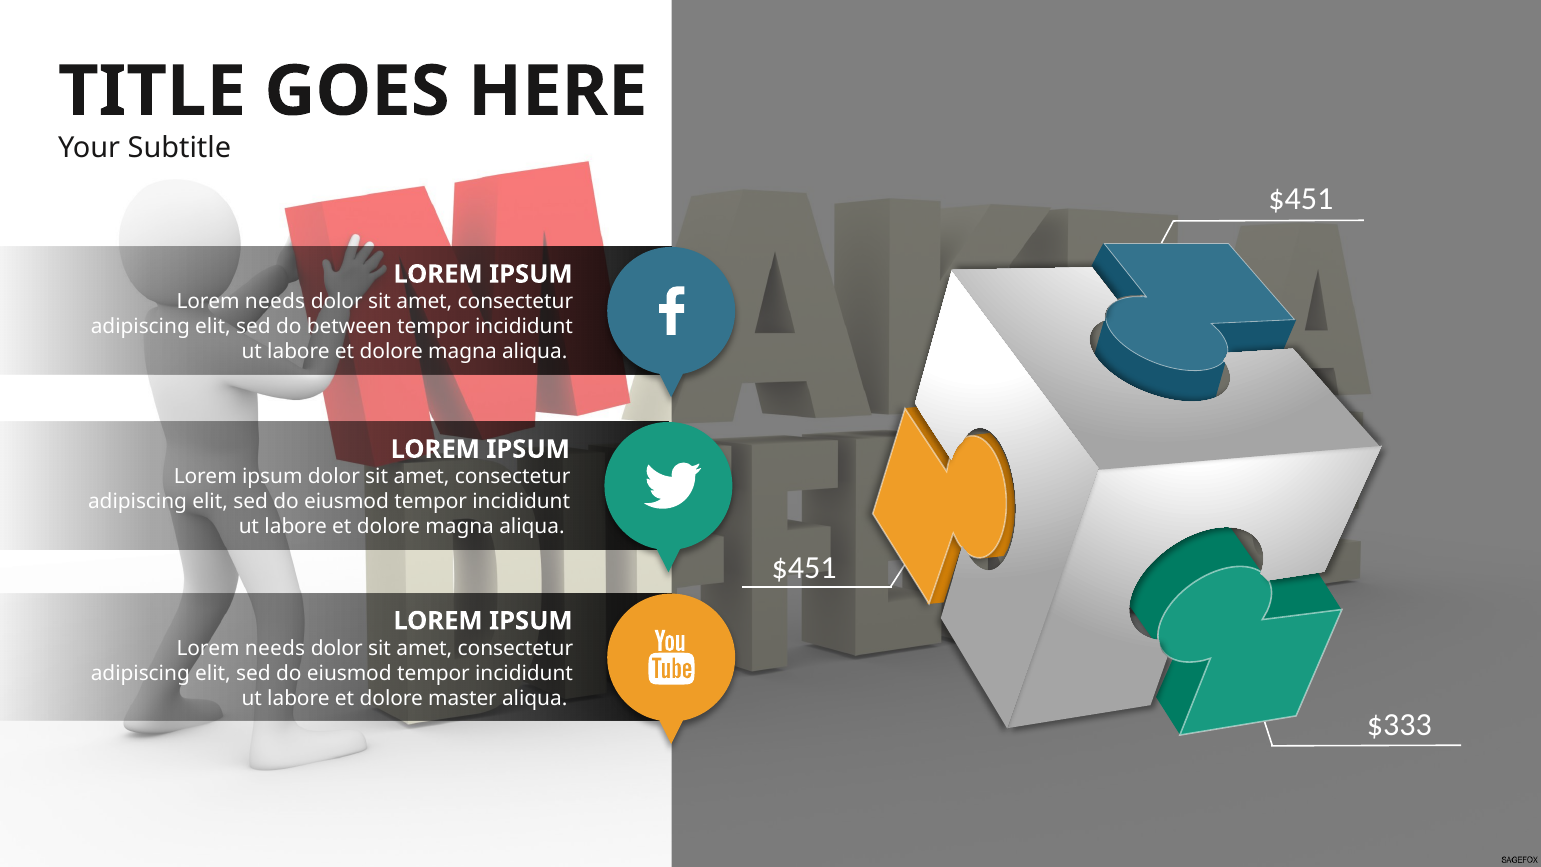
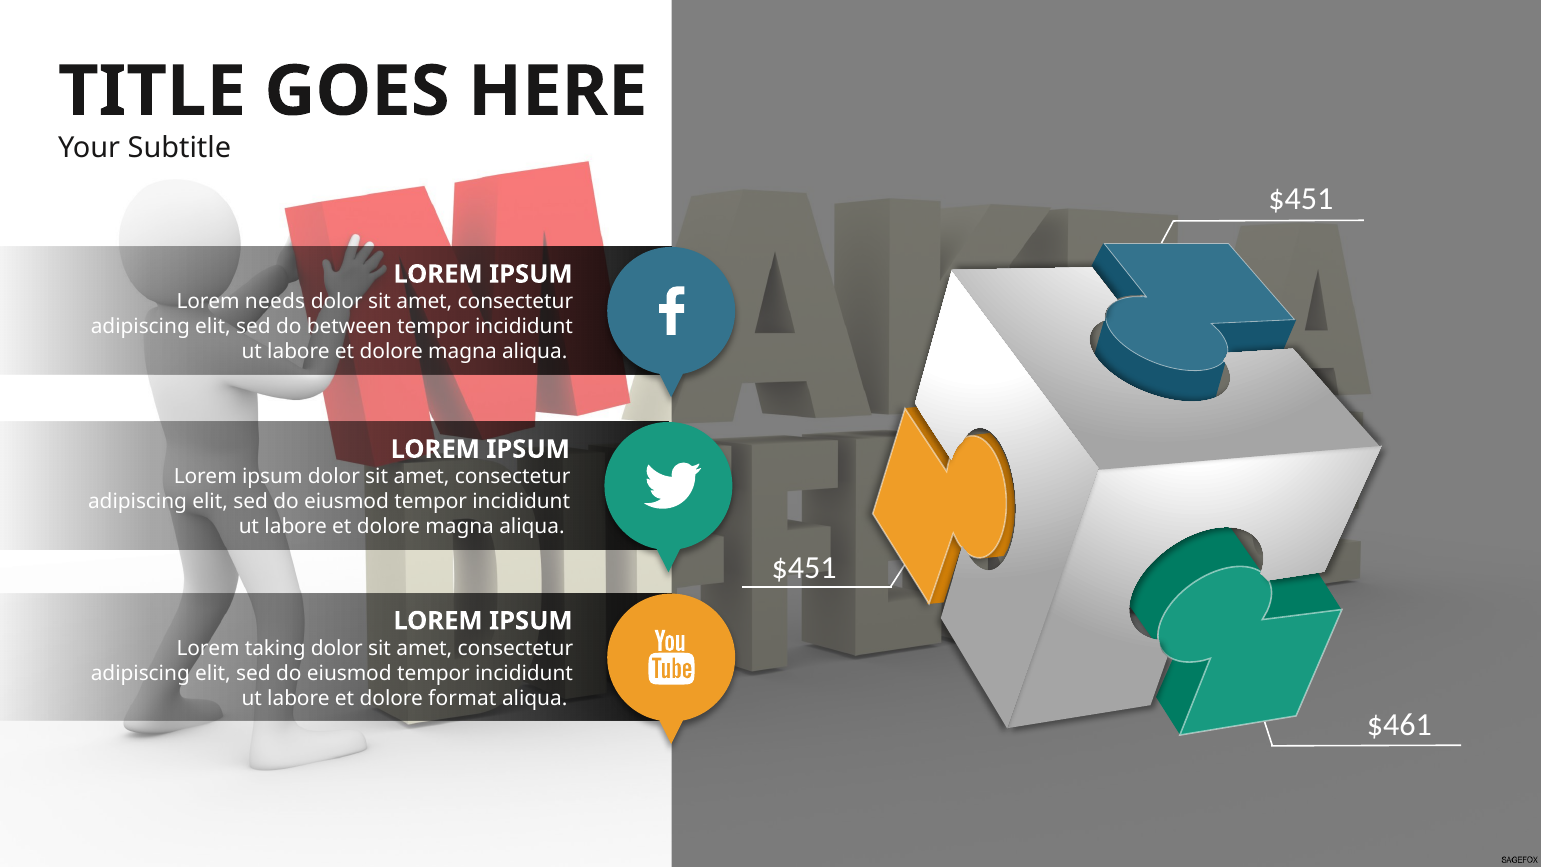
needs at (275, 648): needs -> taking
master: master -> format
$333: $333 -> $461
